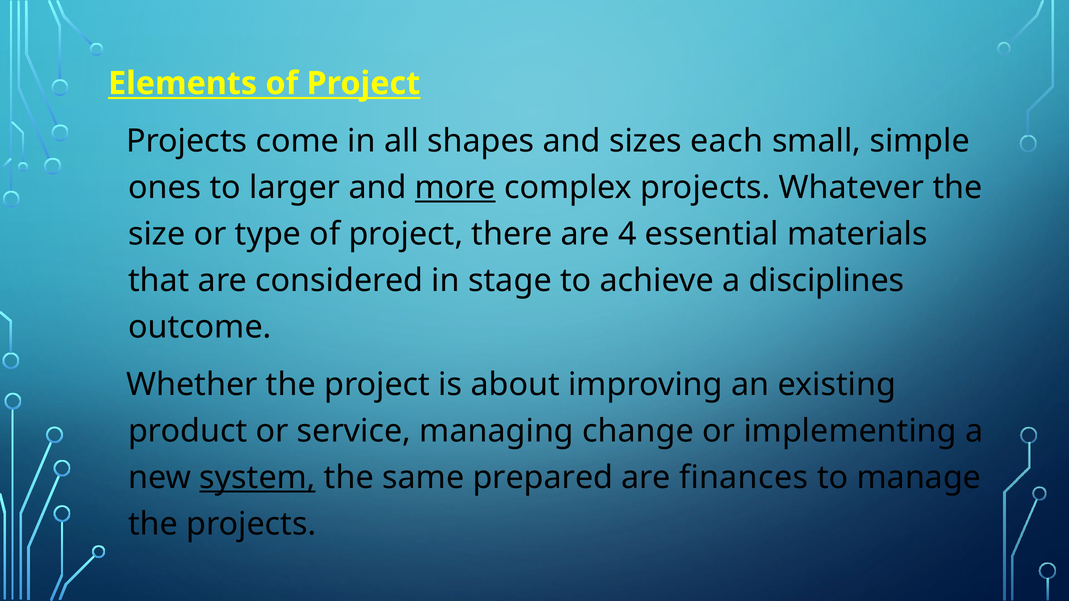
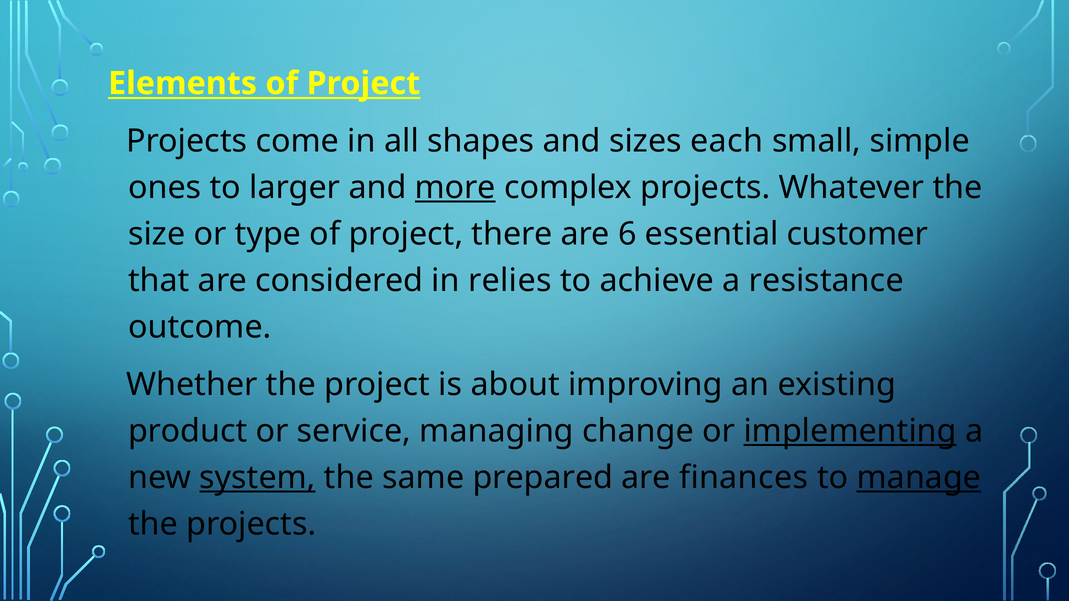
4: 4 -> 6
materials: materials -> customer
stage: stage -> relies
disciplines: disciplines -> resistance
implementing underline: none -> present
manage underline: none -> present
